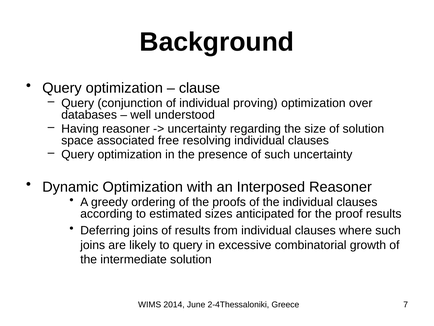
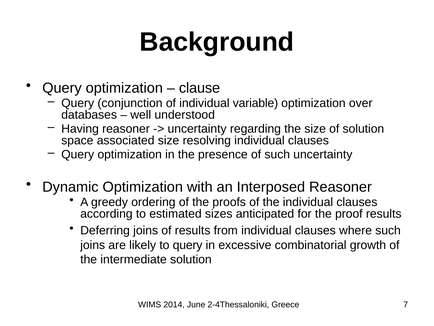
proving: proving -> variable
associated free: free -> size
